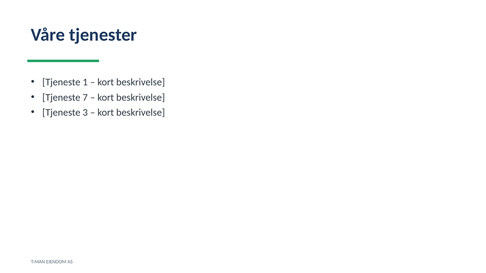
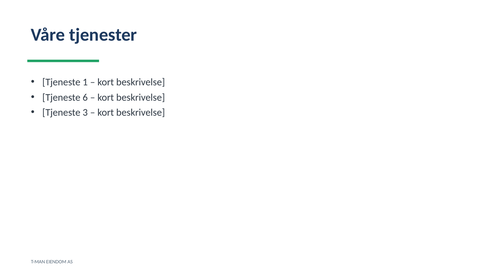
7: 7 -> 6
